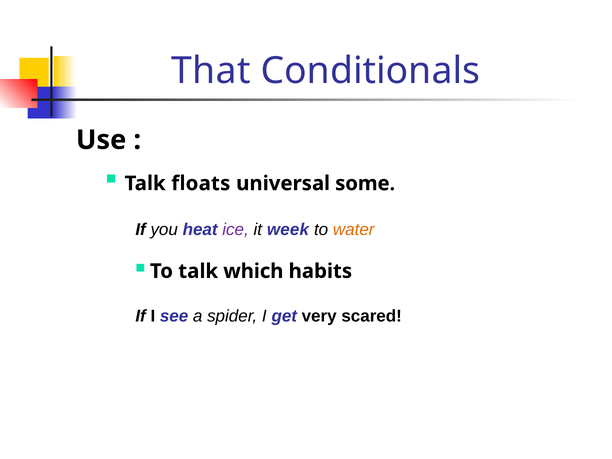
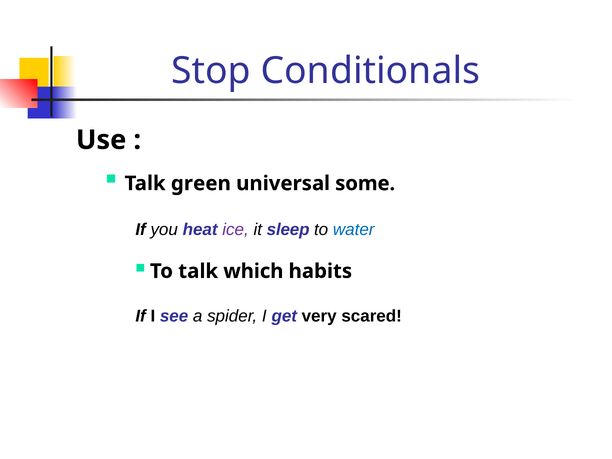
That: That -> Stop
floats: floats -> green
week: week -> sleep
water colour: orange -> blue
